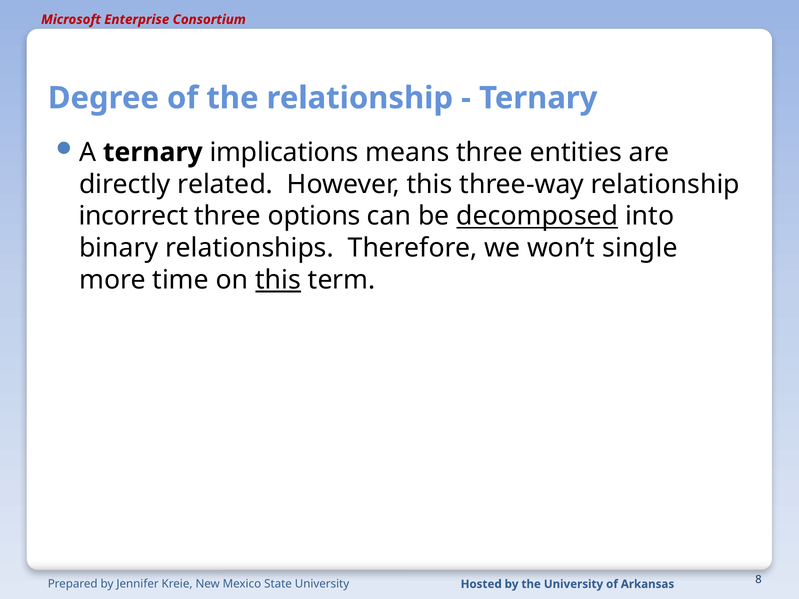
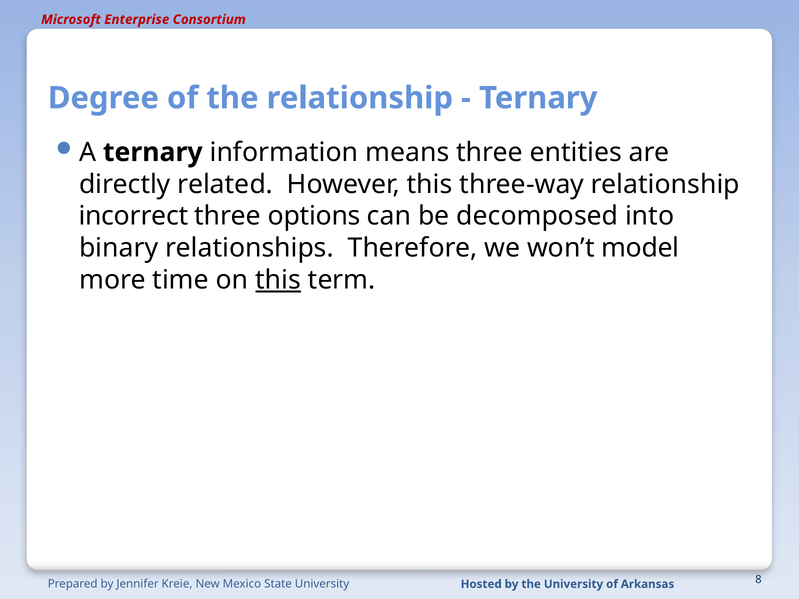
implications: implications -> information
decomposed underline: present -> none
single: single -> model
